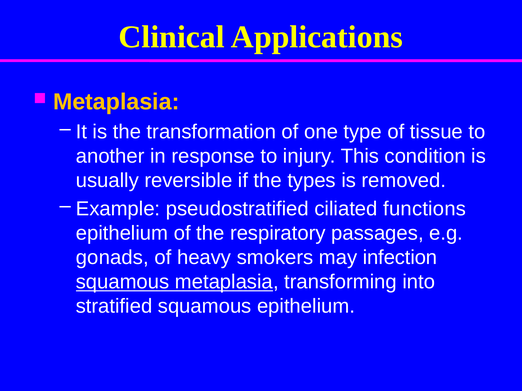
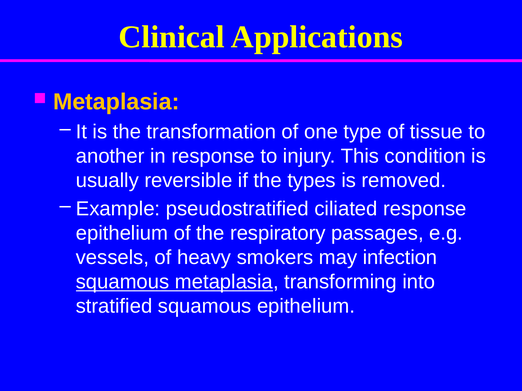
ciliated functions: functions -> response
gonads: gonads -> vessels
